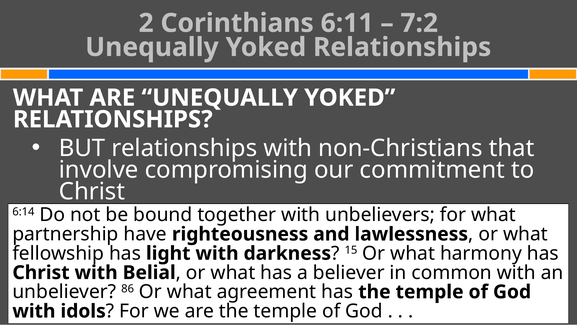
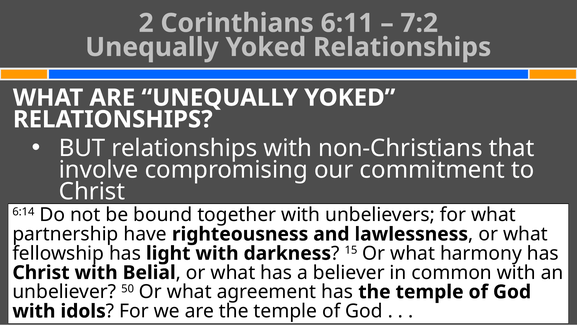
86: 86 -> 50
